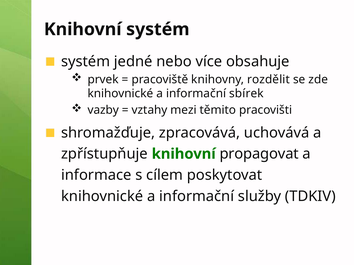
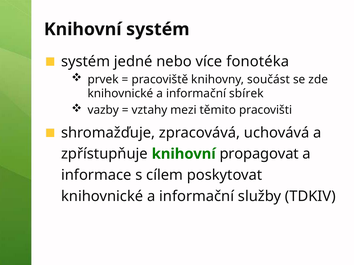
obsahuje: obsahuje -> fonotéka
rozdělit: rozdělit -> součást
